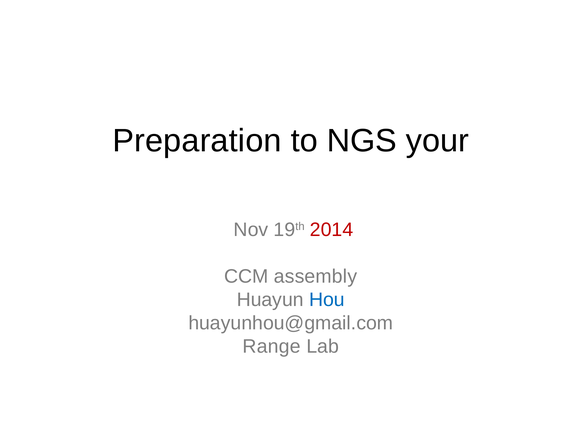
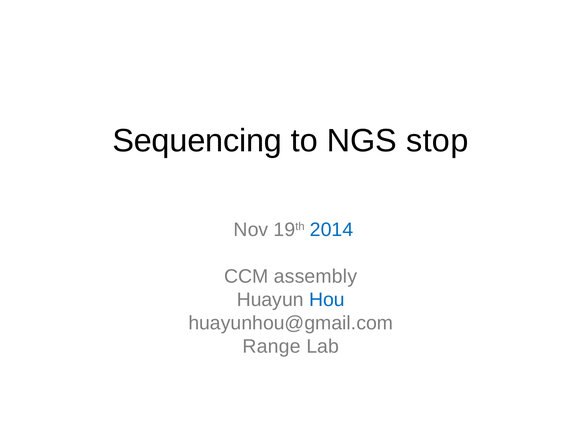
Preparation: Preparation -> Sequencing
your: your -> stop
2014 colour: red -> blue
